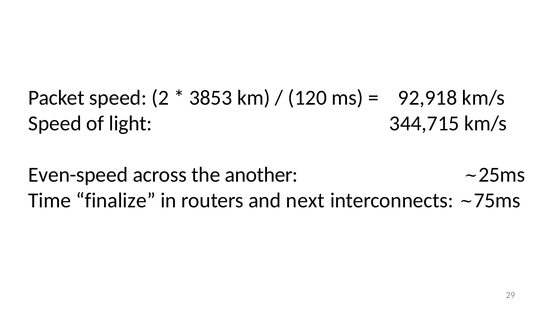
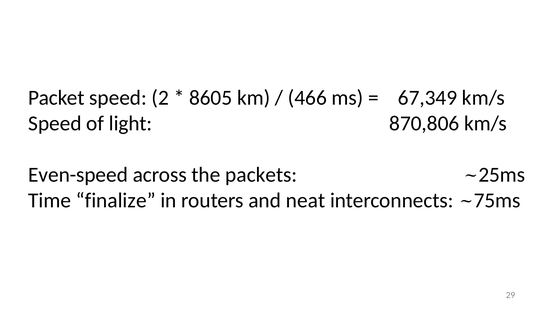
3853: 3853 -> 8605
120: 120 -> 466
92,918: 92,918 -> 67,349
344,715: 344,715 -> 870,806
another: another -> packets
next: next -> neat
